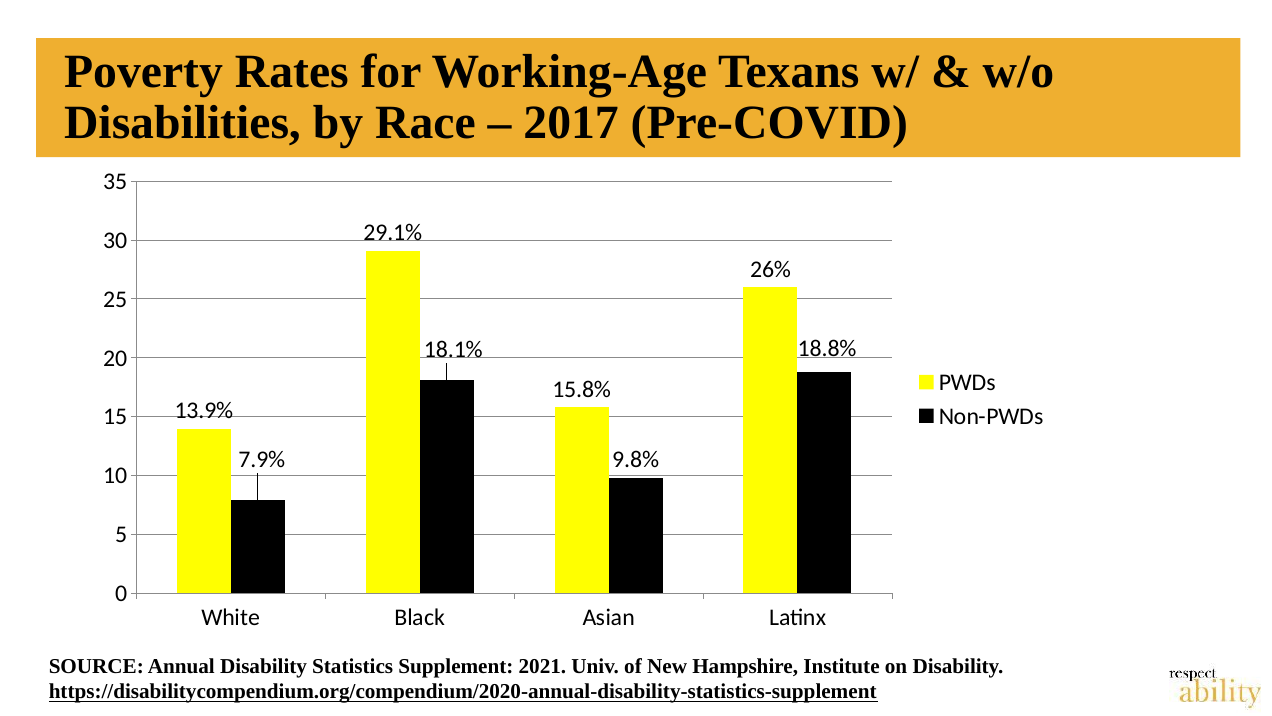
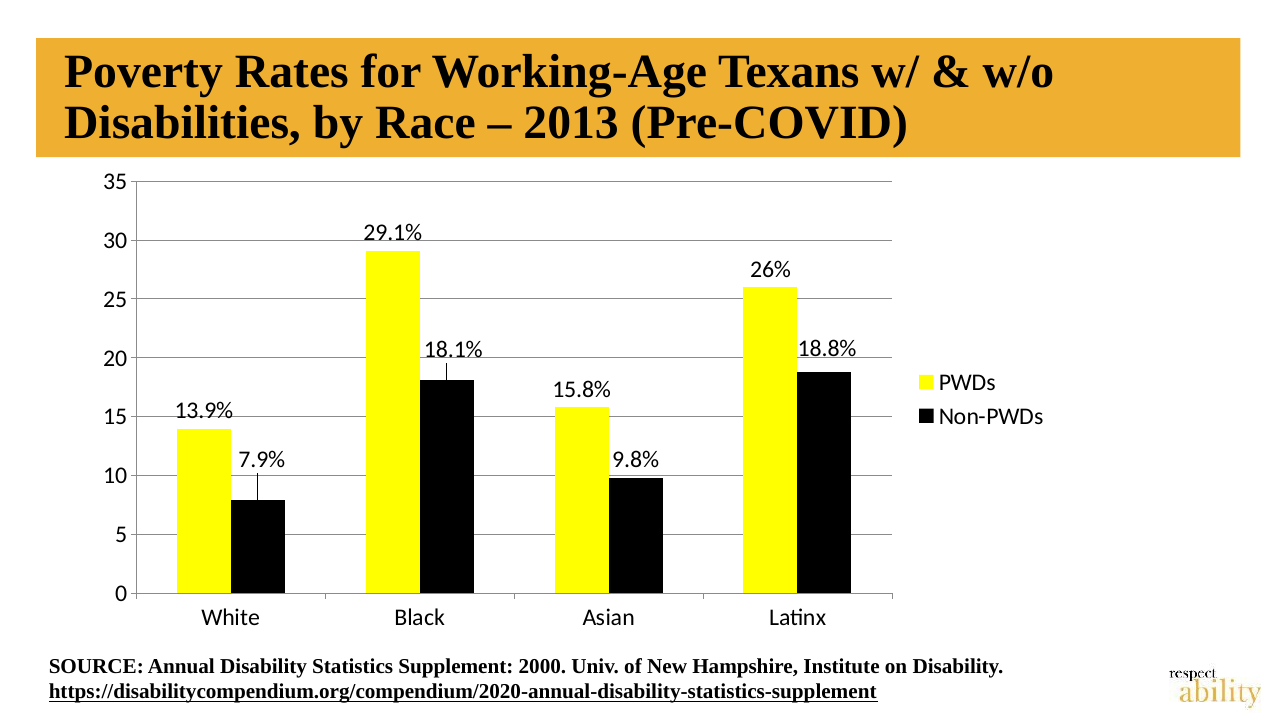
2017: 2017 -> 2013
2021: 2021 -> 2000
